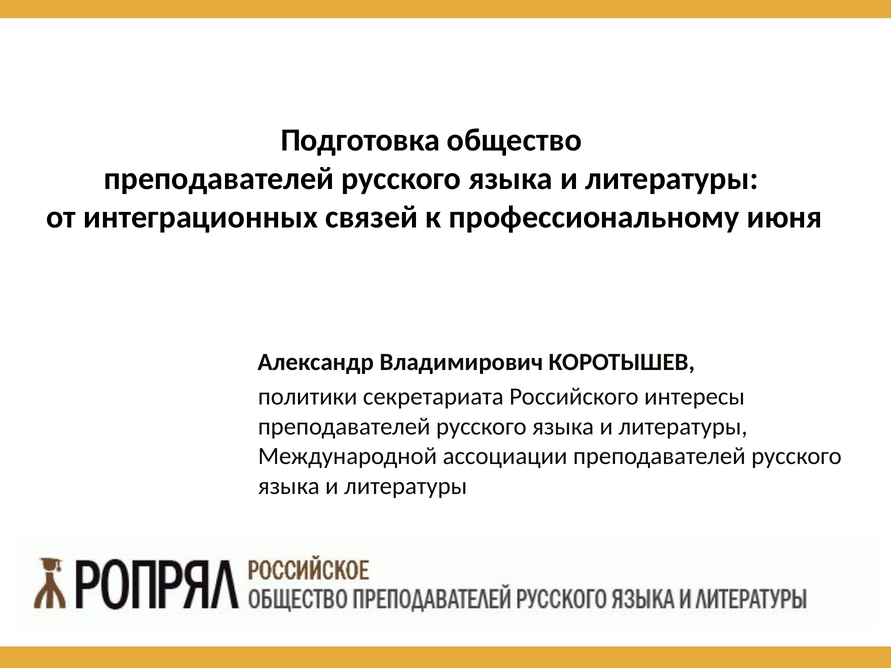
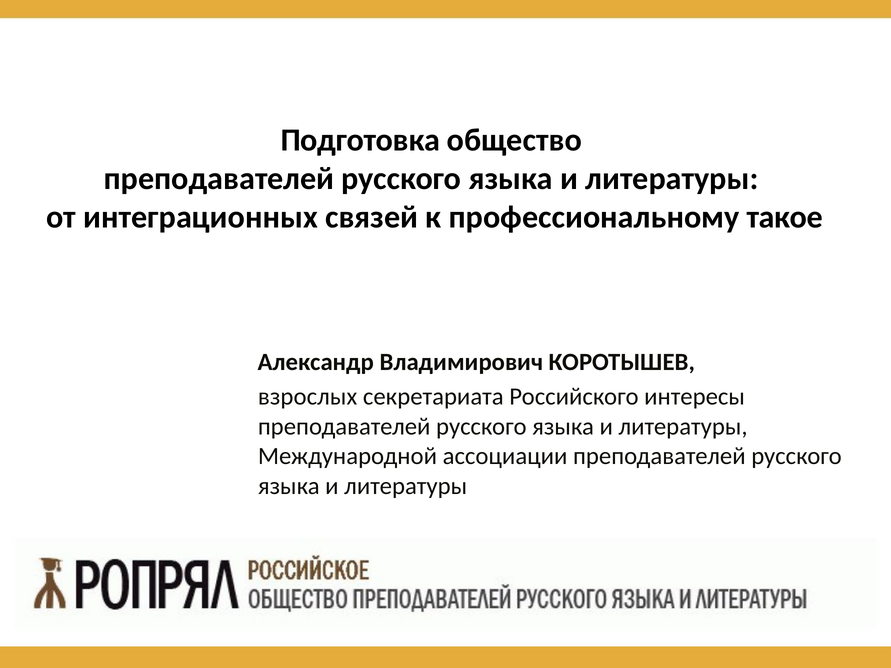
июня: июня -> такое
политики: политики -> взрослых
